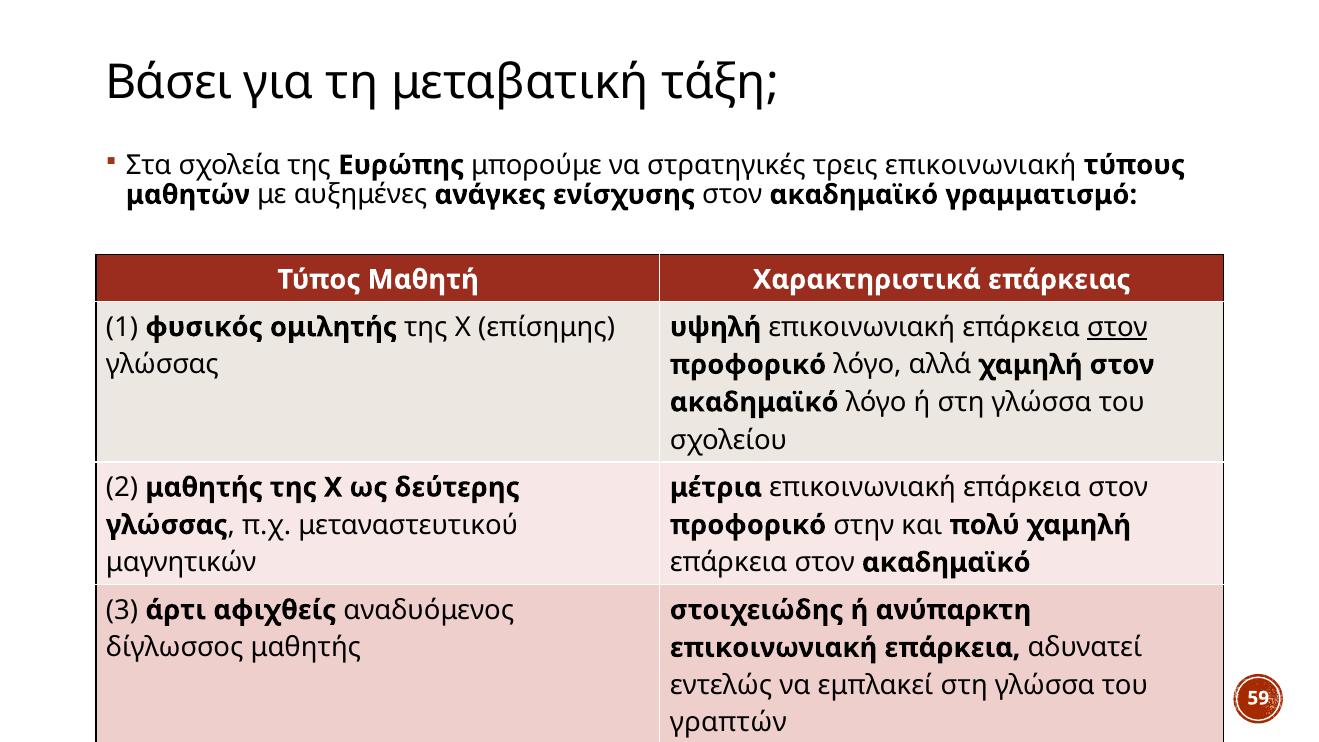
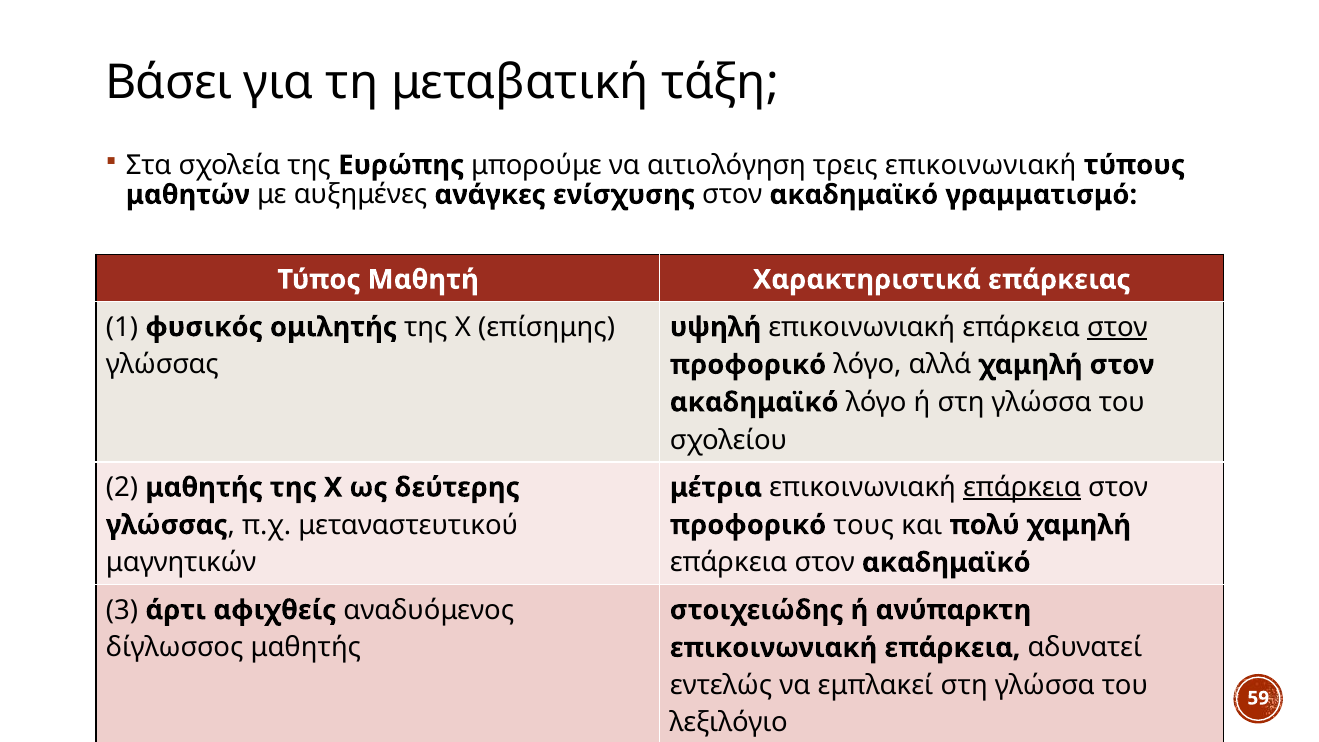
στρατηγικές: στρατηγικές -> αιτιολόγηση
επάρκεια at (1022, 487) underline: none -> present
στην: στην -> τους
γραπτών: γραπτών -> λεξιλόγιο
